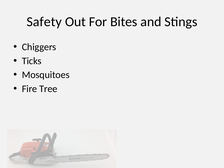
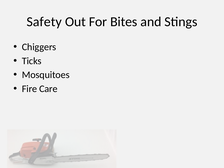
Tree: Tree -> Care
